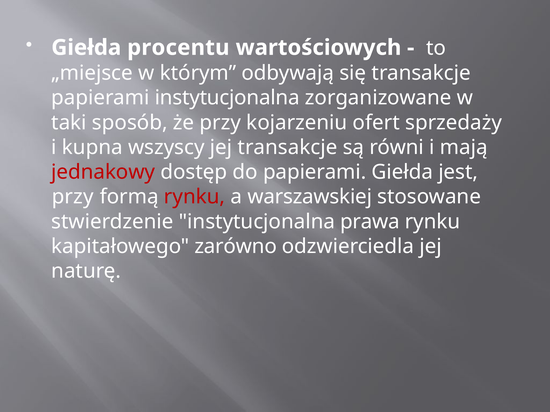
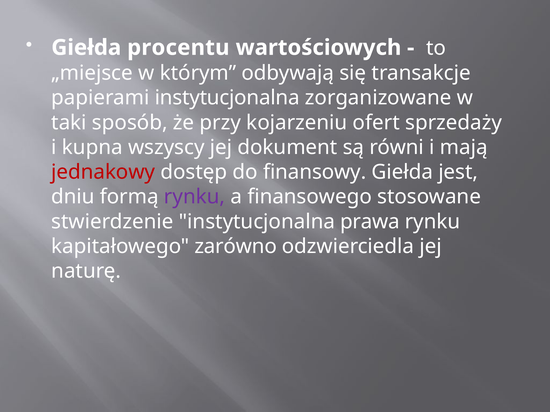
jej transakcje: transakcje -> dokument
do papierami: papierami -> finansowy
przy at (73, 197): przy -> dniu
rynku at (195, 197) colour: red -> purple
warszawskiej: warszawskiej -> finansowego
